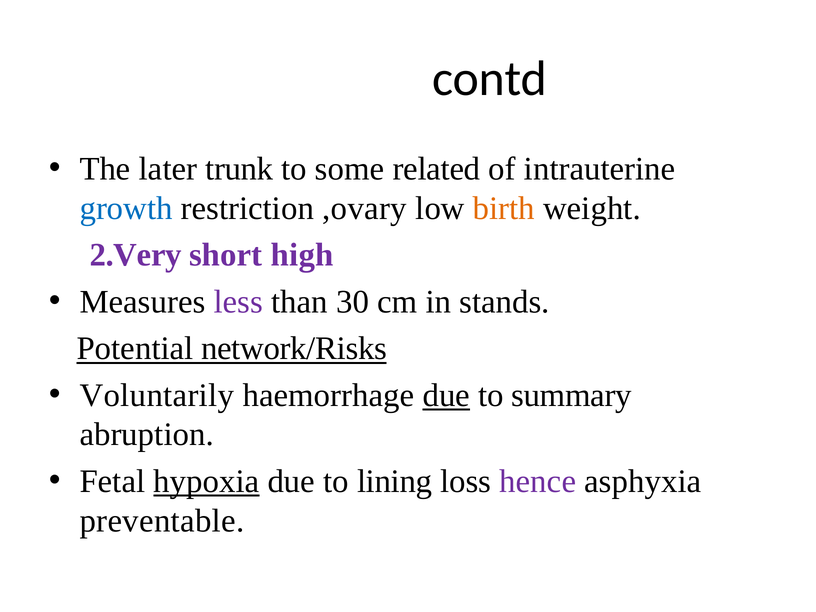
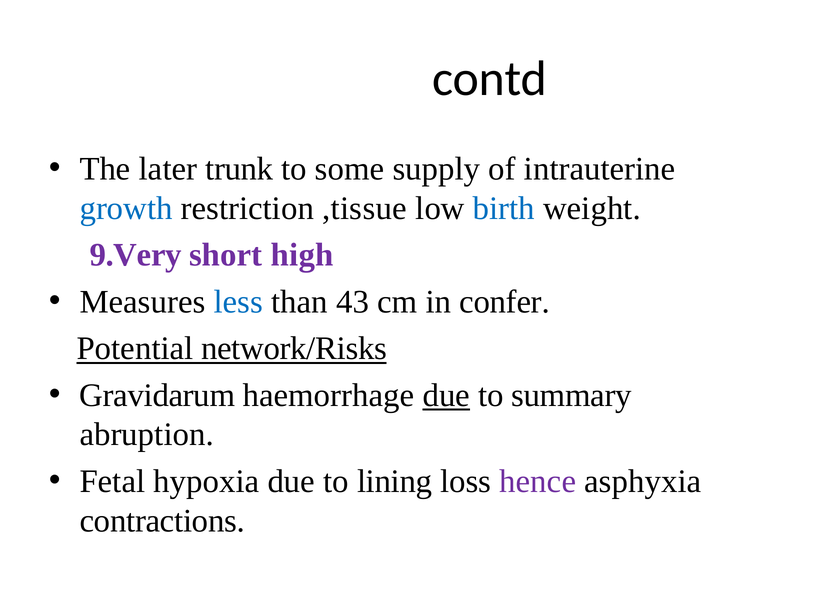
related: related -> supply
,ovary: ,ovary -> ,tissue
birth colour: orange -> blue
2.Very: 2.Very -> 9.Very
less colour: purple -> blue
30: 30 -> 43
stands: stands -> confer
Voluntarily: Voluntarily -> Gravidarum
hypoxia underline: present -> none
preventable: preventable -> contractions
